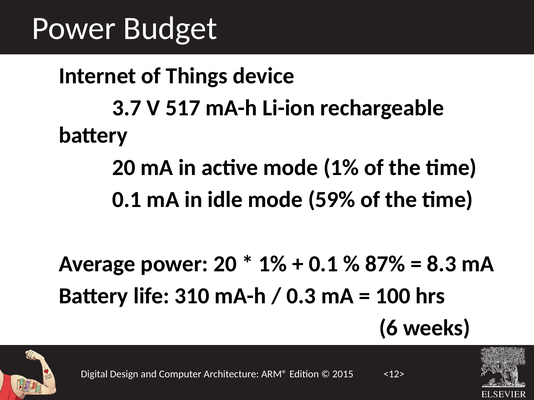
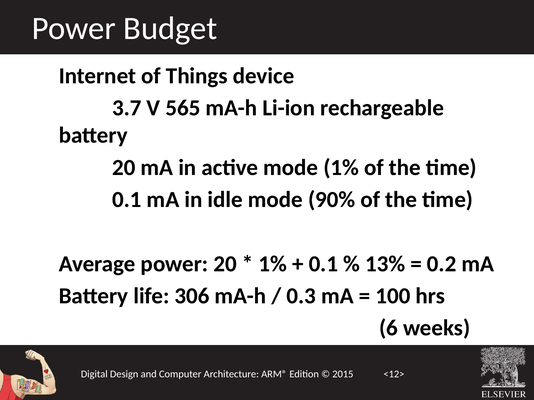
517: 517 -> 565
59%: 59% -> 90%
87%: 87% -> 13%
8.3: 8.3 -> 0.2
310: 310 -> 306
